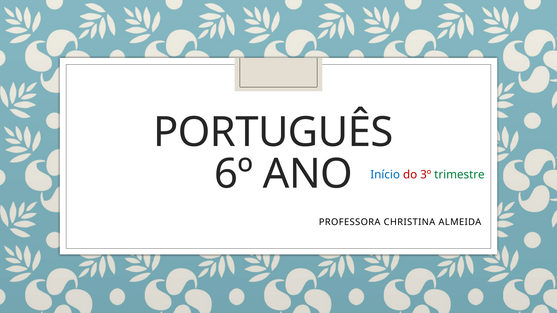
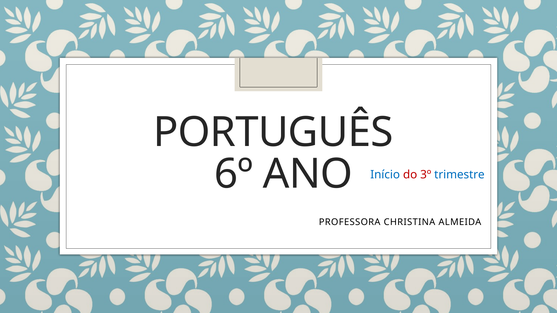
trimestre colour: green -> blue
